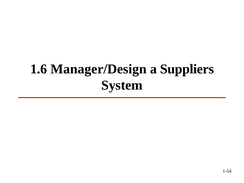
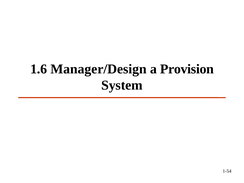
Suppliers: Suppliers -> Provision
